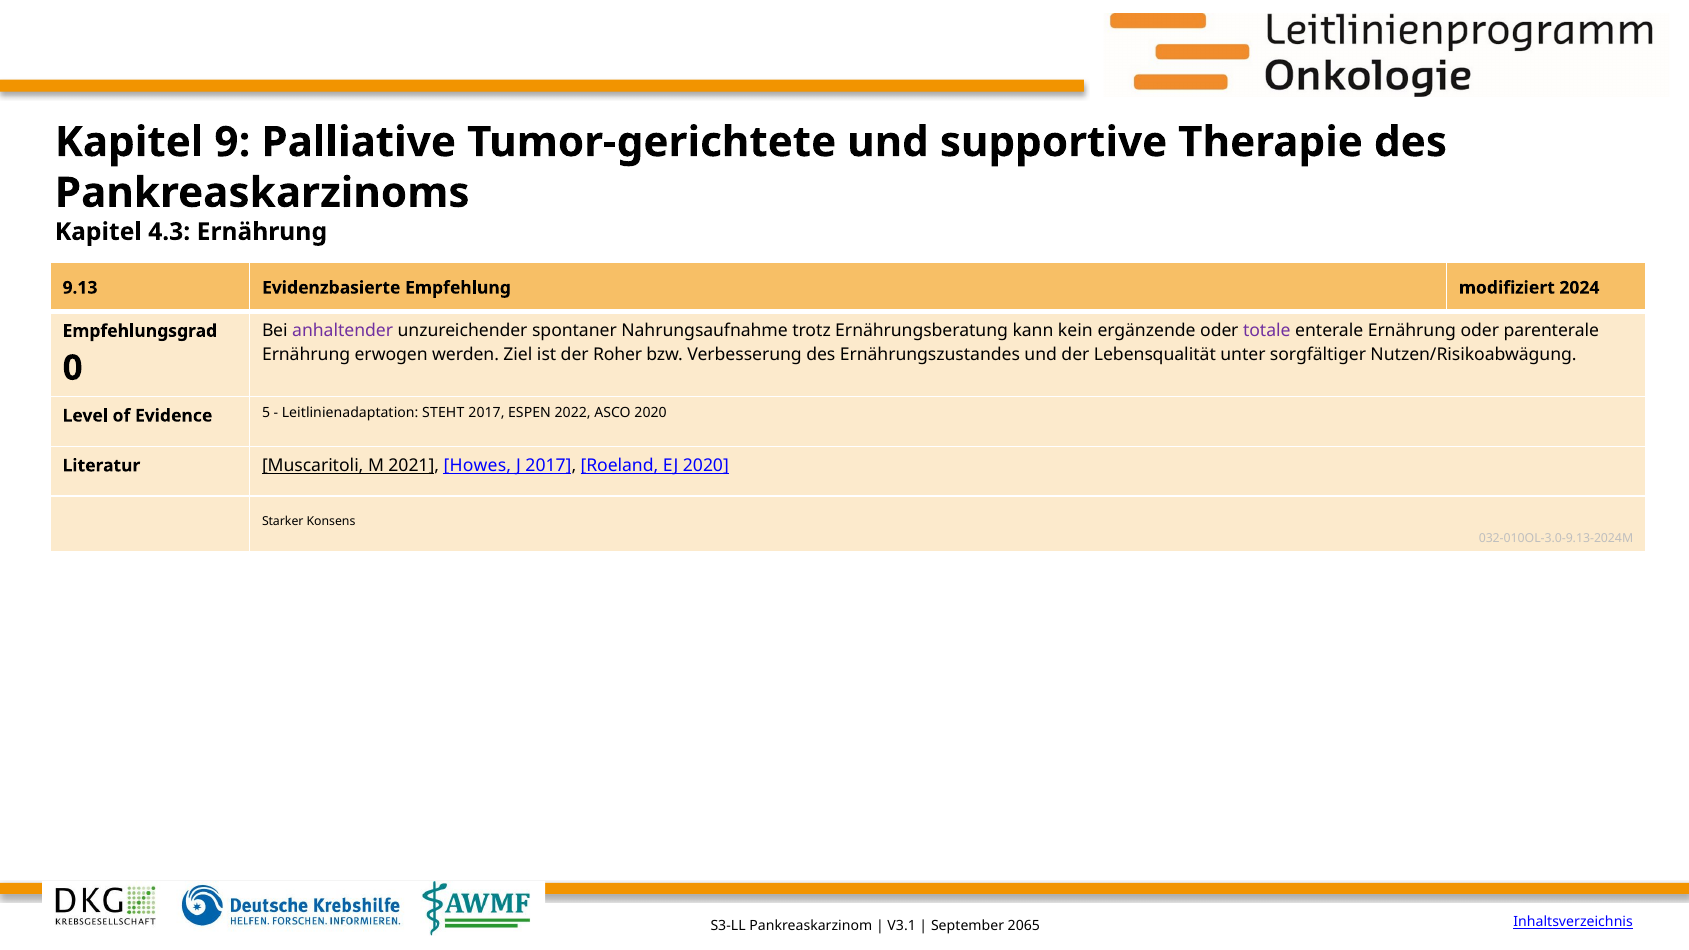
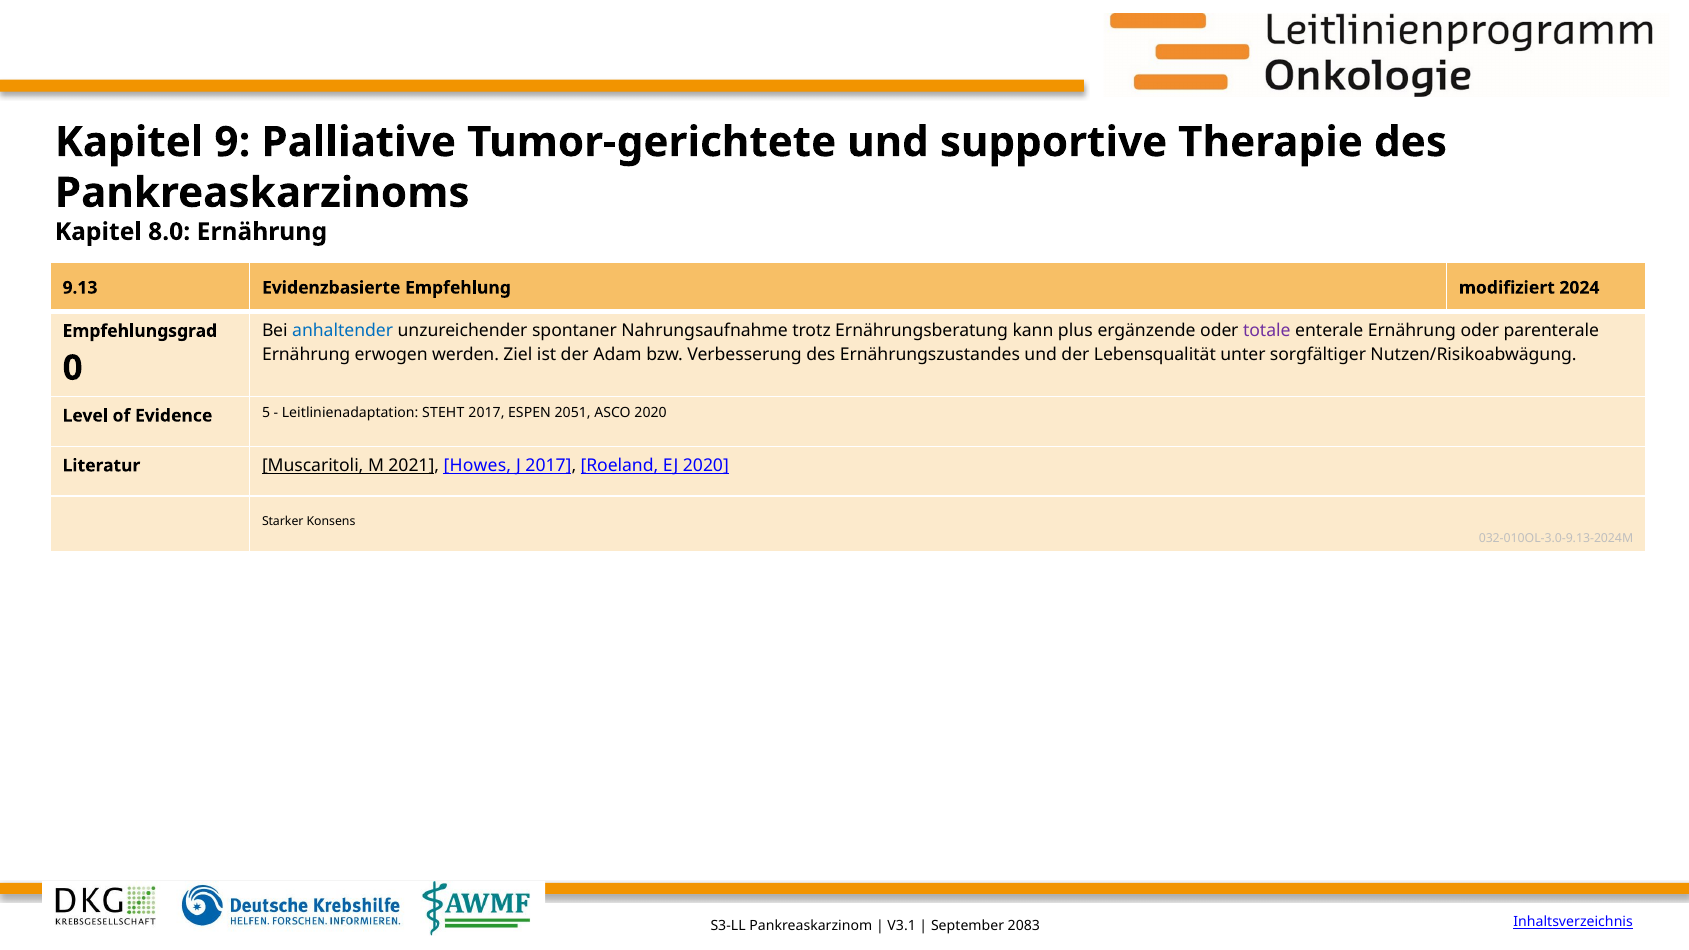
4.3: 4.3 -> 8.0
anhaltender colour: purple -> blue
kein: kein -> plus
Roher: Roher -> Adam
2022: 2022 -> 2051
2065: 2065 -> 2083
